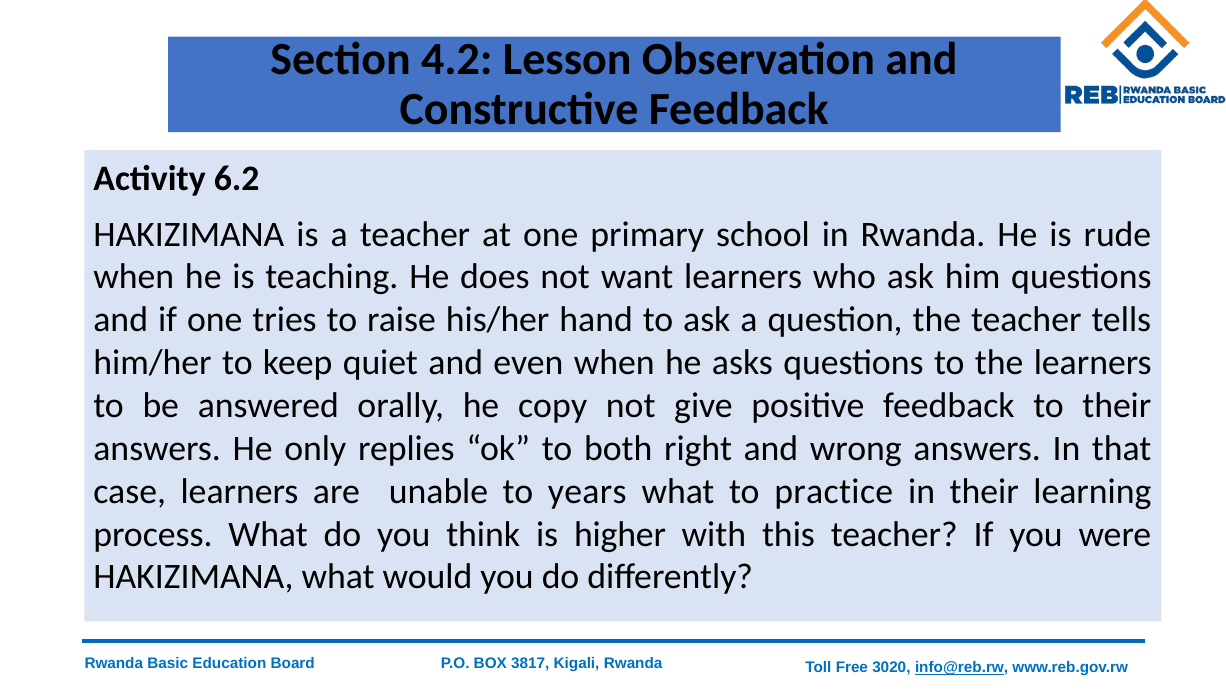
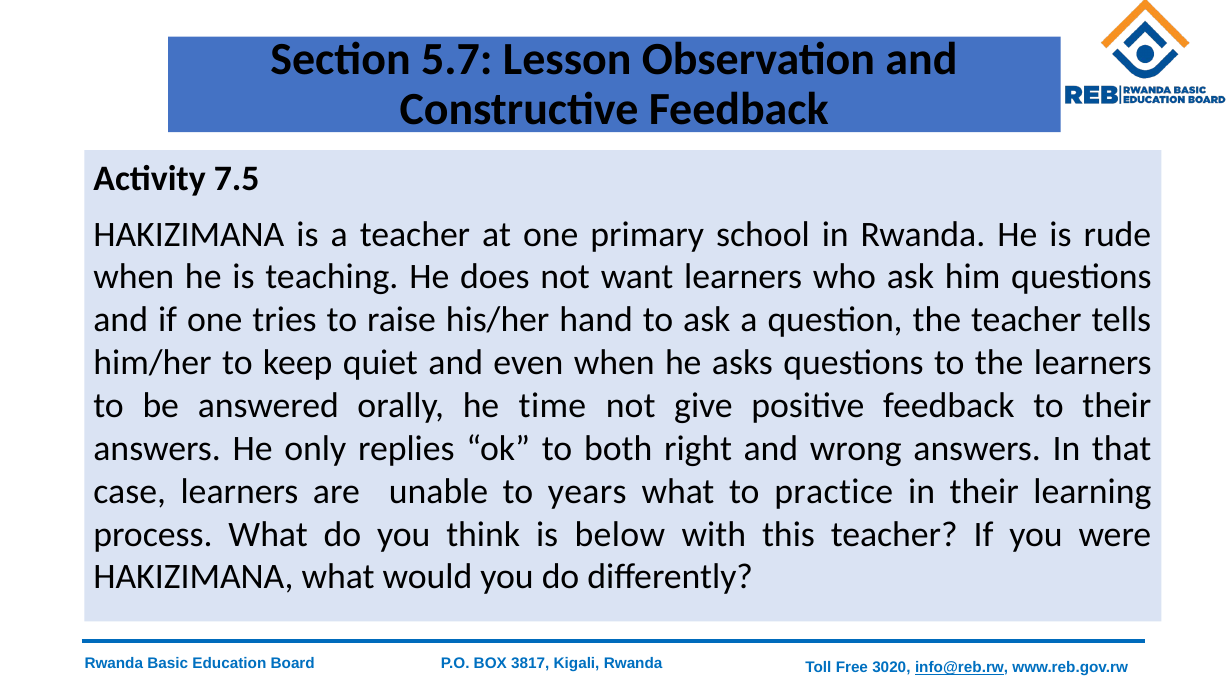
4.2: 4.2 -> 5.7
6.2: 6.2 -> 7.5
copy: copy -> time
higher: higher -> below
